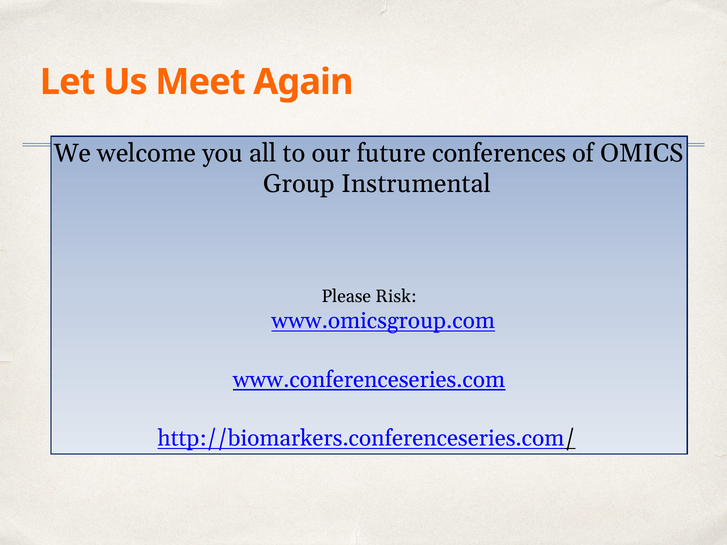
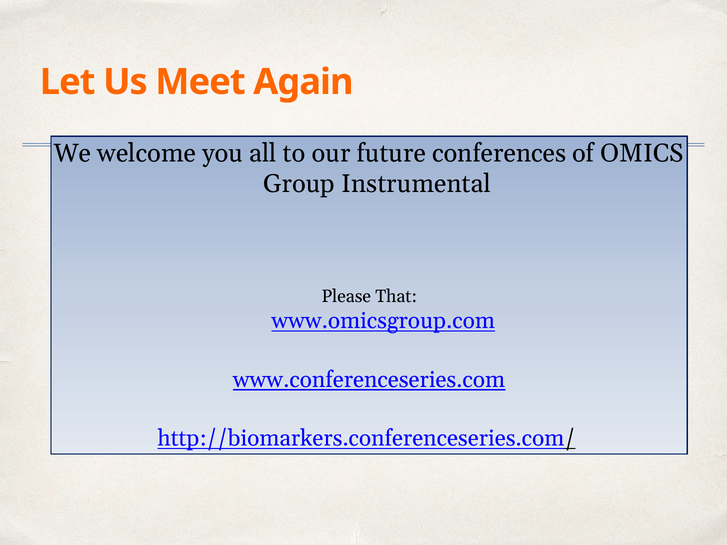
Risk: Risk -> That
